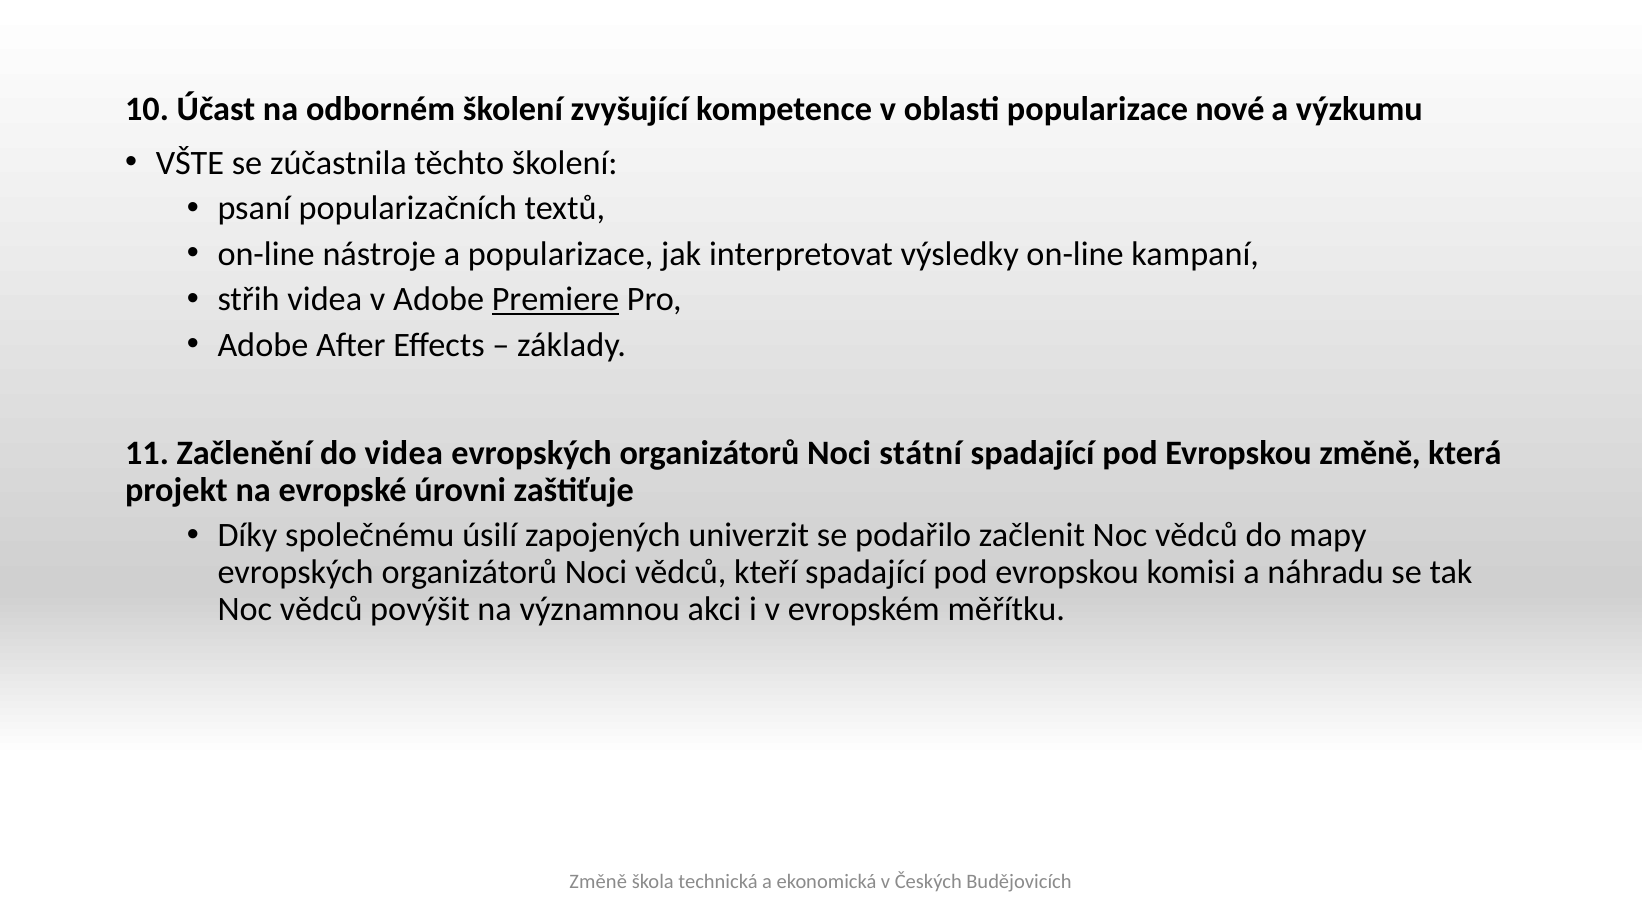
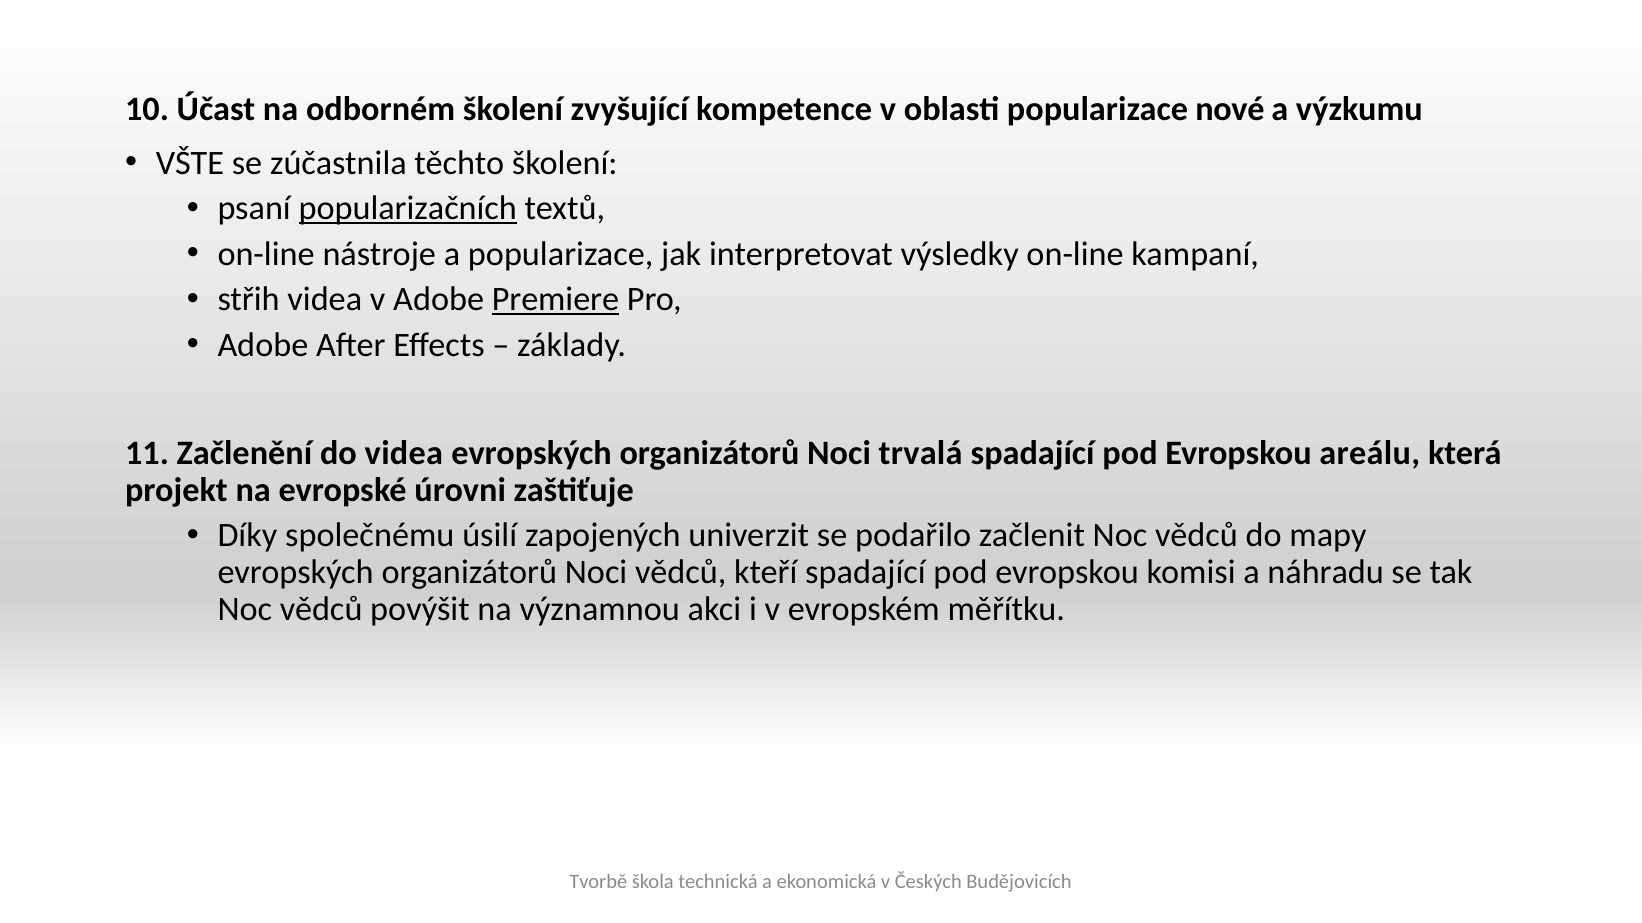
popularizačních underline: none -> present
státní: státní -> trvalá
Evropskou změně: změně -> areálu
Změně at (598, 882): Změně -> Tvorbě
